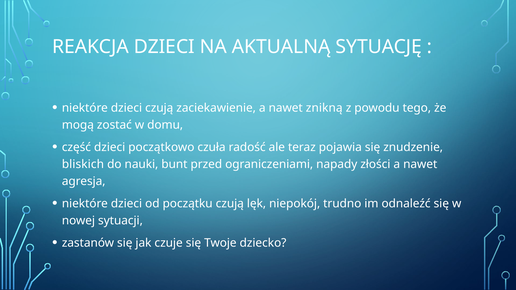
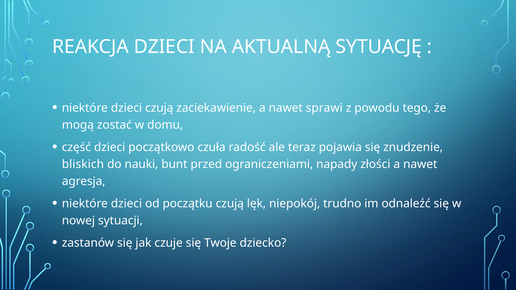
znikną: znikną -> sprawi
